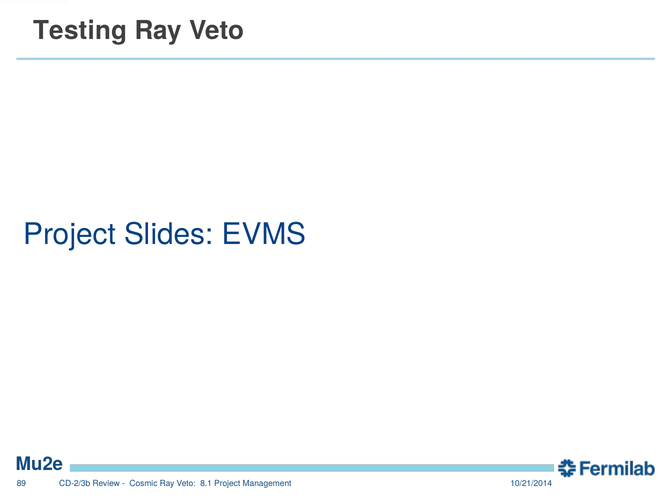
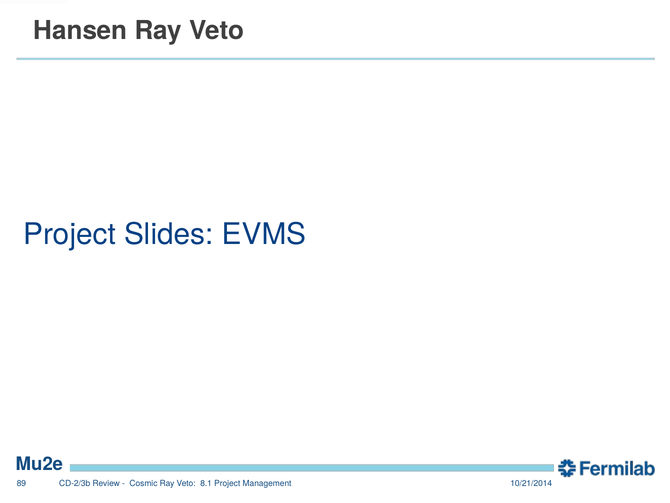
Testing: Testing -> Hansen
